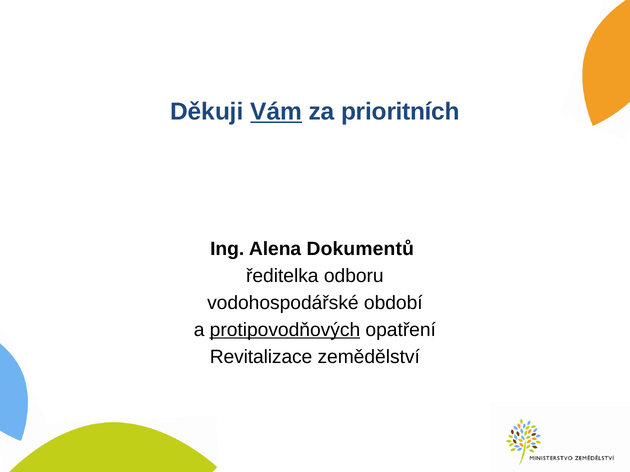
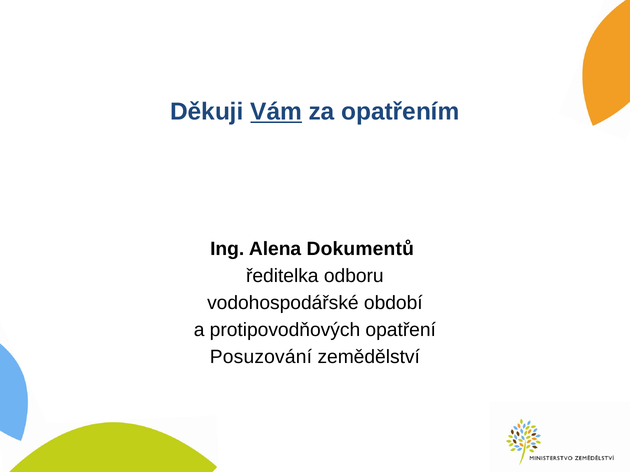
prioritních: prioritních -> opatřením
protipovodňových underline: present -> none
Revitalizace: Revitalizace -> Posuzování
